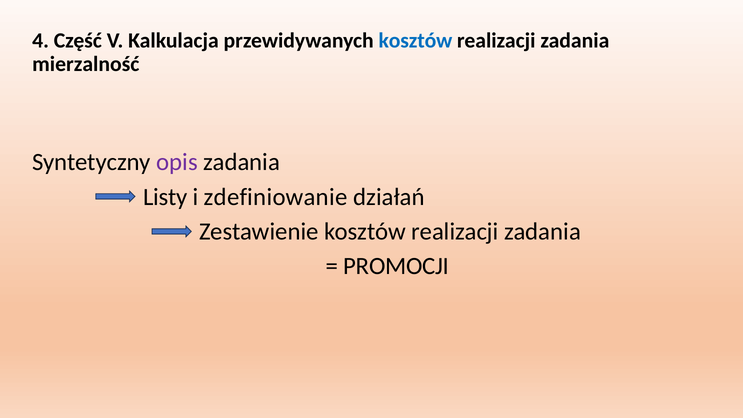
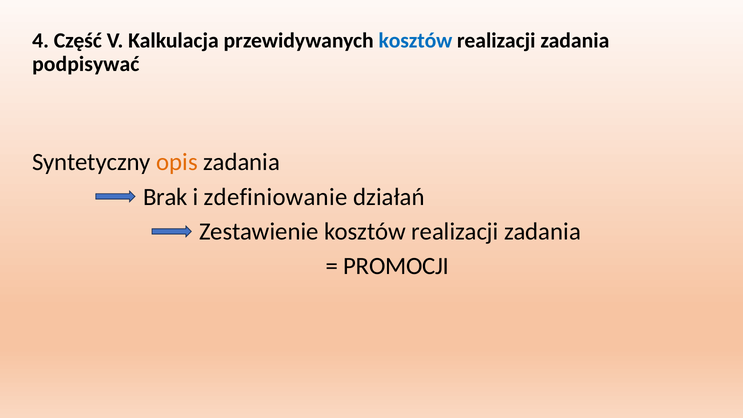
mierzalność: mierzalność -> podpisywać
opis colour: purple -> orange
Listy: Listy -> Brak
